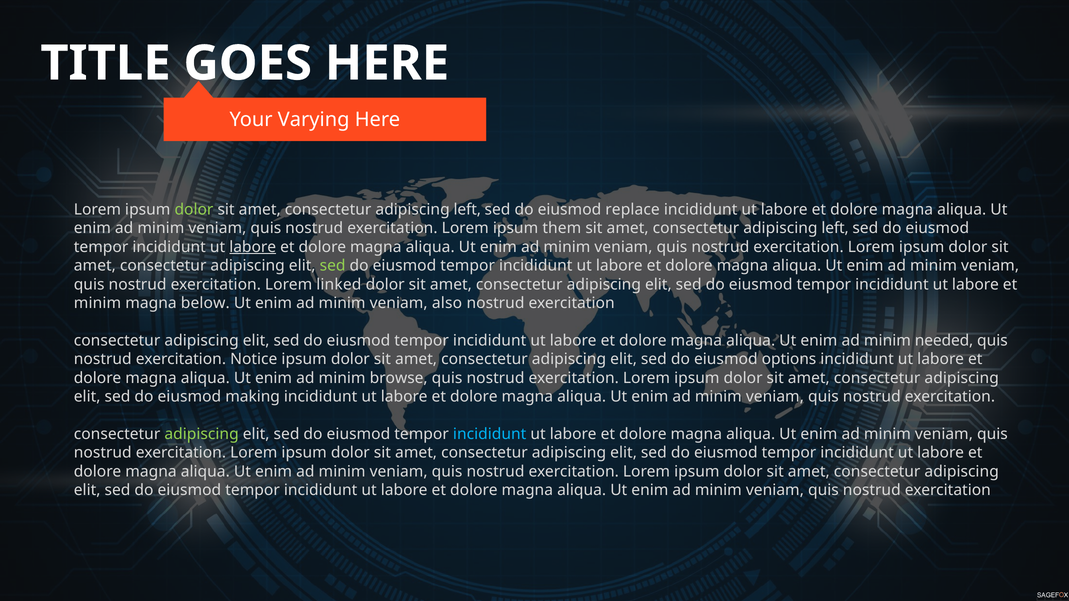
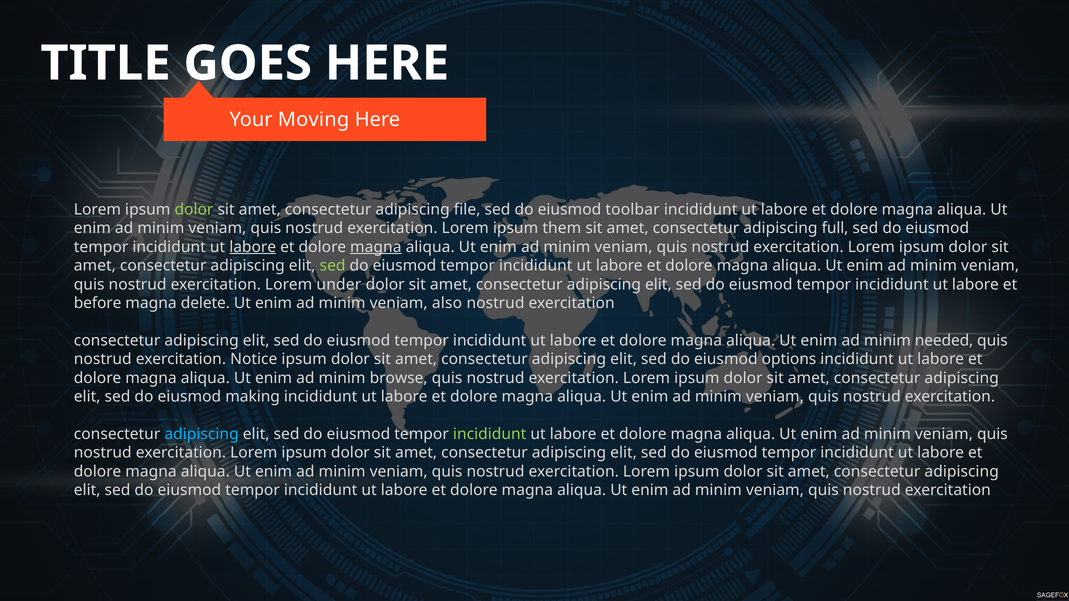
Varying: Varying -> Moving
left at (467, 210): left -> file
replace: replace -> toolbar
left at (835, 228): left -> full
magna at (376, 247) underline: none -> present
linked: linked -> under
minim at (97, 303): minim -> before
below: below -> delete
adipiscing at (202, 434) colour: light green -> light blue
incididunt at (490, 434) colour: light blue -> light green
